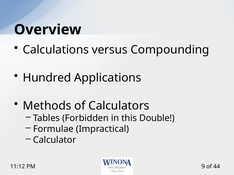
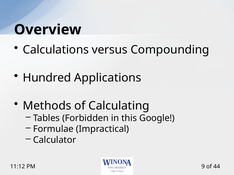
Calculators: Calculators -> Calculating
Double: Double -> Google
